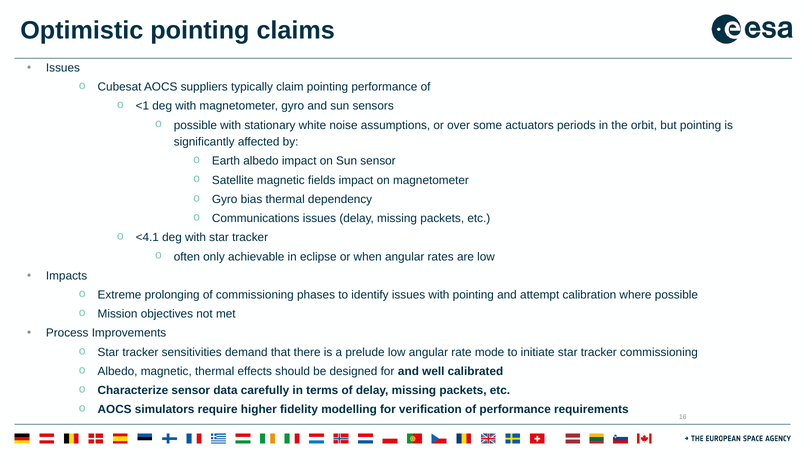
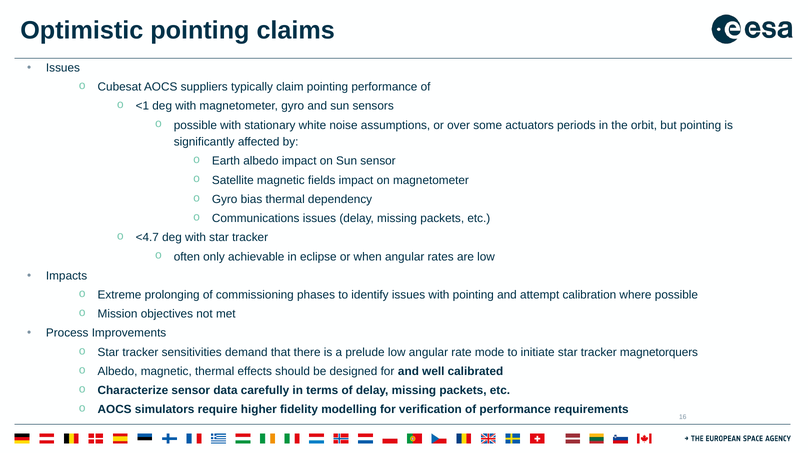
<4.1: <4.1 -> <4.7
tracker commissioning: commissioning -> magnetorquers
